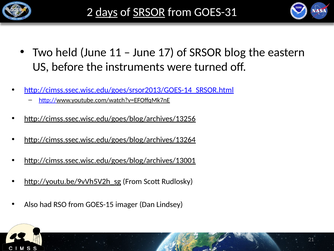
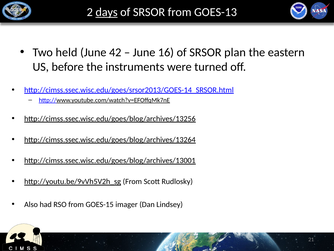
SRSOR at (149, 12) underline: present -> none
GOES-31: GOES-31 -> GOES-13
11: 11 -> 42
17: 17 -> 16
blog: blog -> plan
